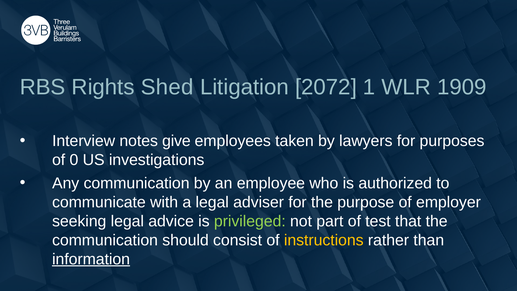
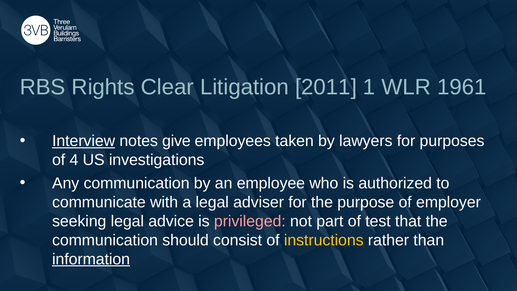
Shed: Shed -> Clear
2072: 2072 -> 2011
1909: 1909 -> 1961
Interview underline: none -> present
0: 0 -> 4
privileged colour: light green -> pink
